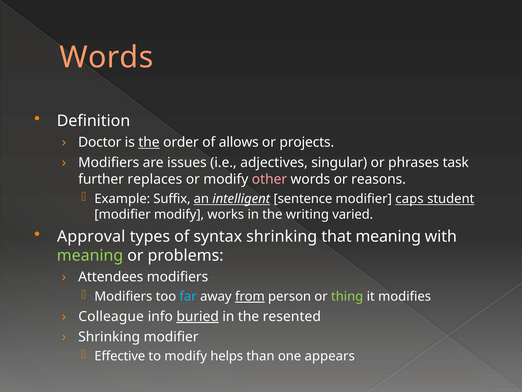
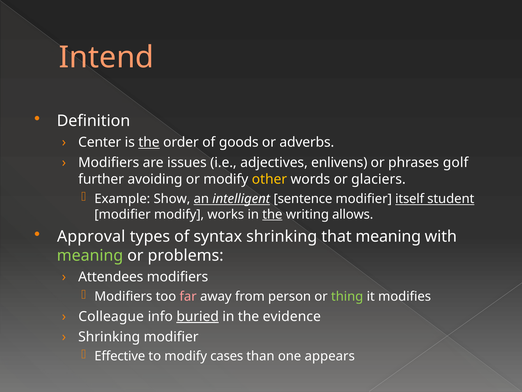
Words at (106, 57): Words -> Intend
Doctor: Doctor -> Center
allows: allows -> goods
projects: projects -> adverbs
singular: singular -> enlivens
task: task -> golf
replaces: replaces -> avoiding
other colour: pink -> yellow
reasons: reasons -> glaciers
Suffix: Suffix -> Show
caps: caps -> itself
the at (272, 214) underline: none -> present
varied: varied -> allows
far colour: light blue -> pink
from underline: present -> none
resented: resented -> evidence
helps: helps -> cases
